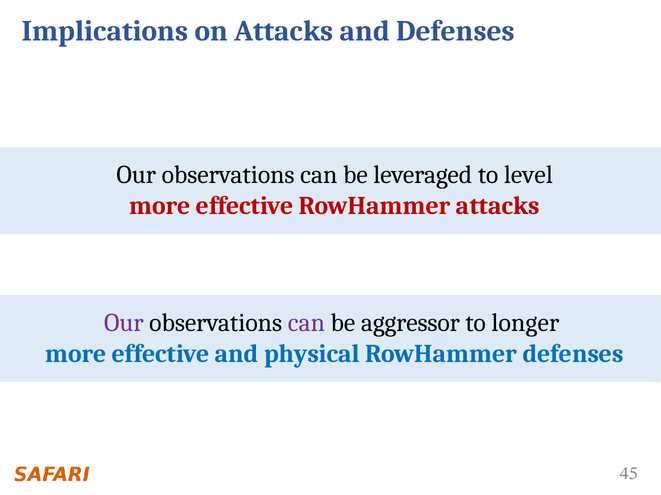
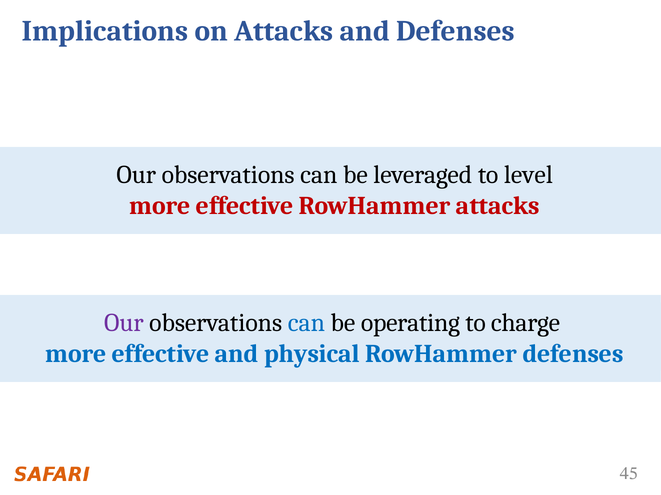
can at (306, 323) colour: purple -> blue
aggressor: aggressor -> operating
longer: longer -> charge
